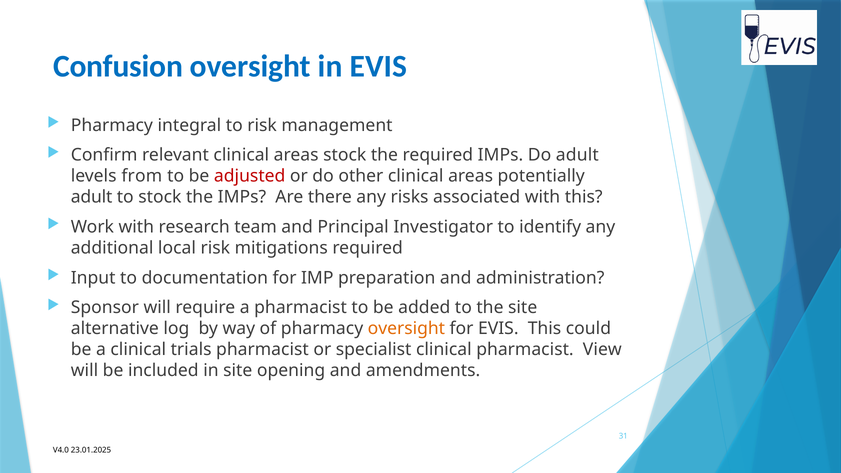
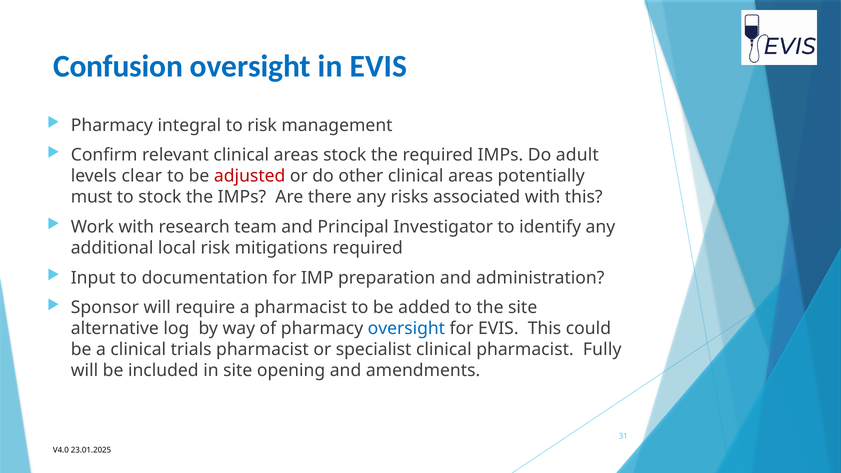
from: from -> clear
adult at (92, 197): adult -> must
oversight at (406, 329) colour: orange -> blue
View: View -> Fully
